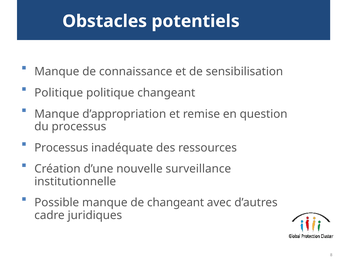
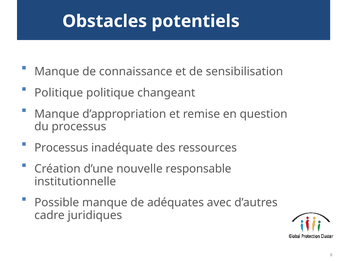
surveillance: surveillance -> responsable
de changeant: changeant -> adéquates
